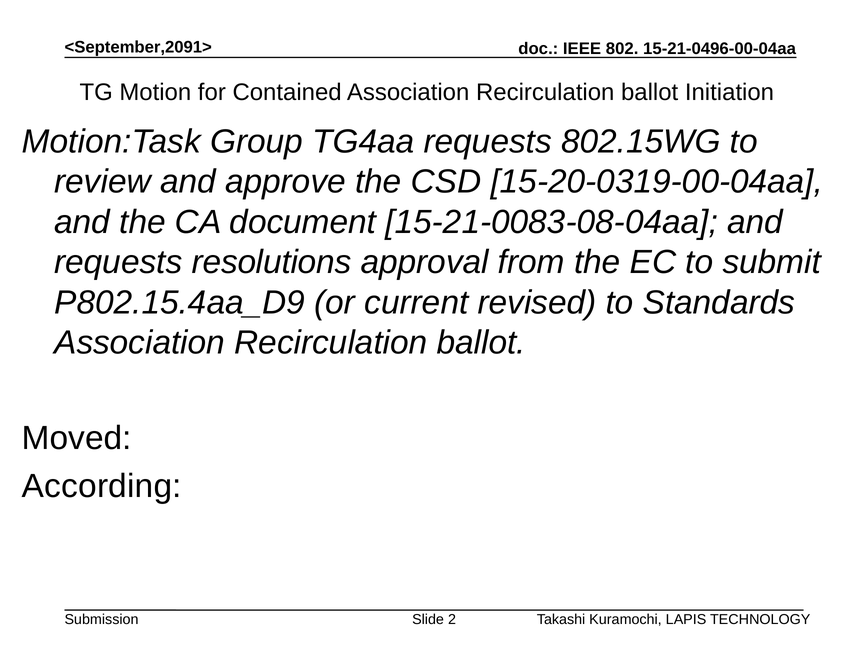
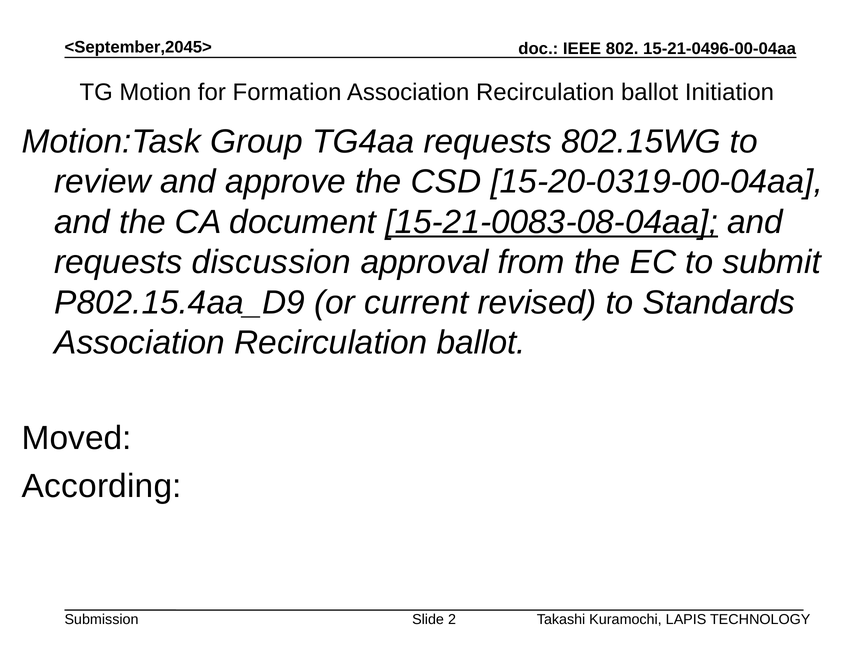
<September,2091>: <September,2091> -> <September,2045>
Contained: Contained -> Formation
15-21-0083-08-04aa underline: none -> present
requests resolutions: resolutions -> discussion
